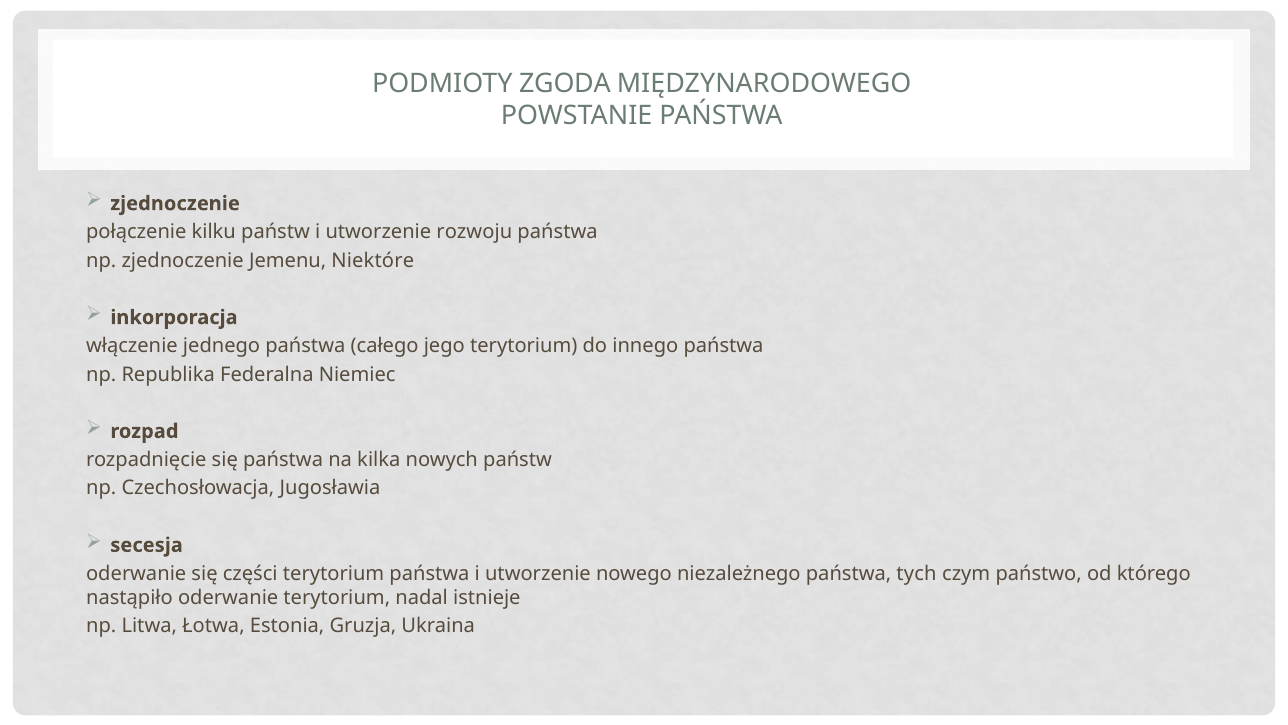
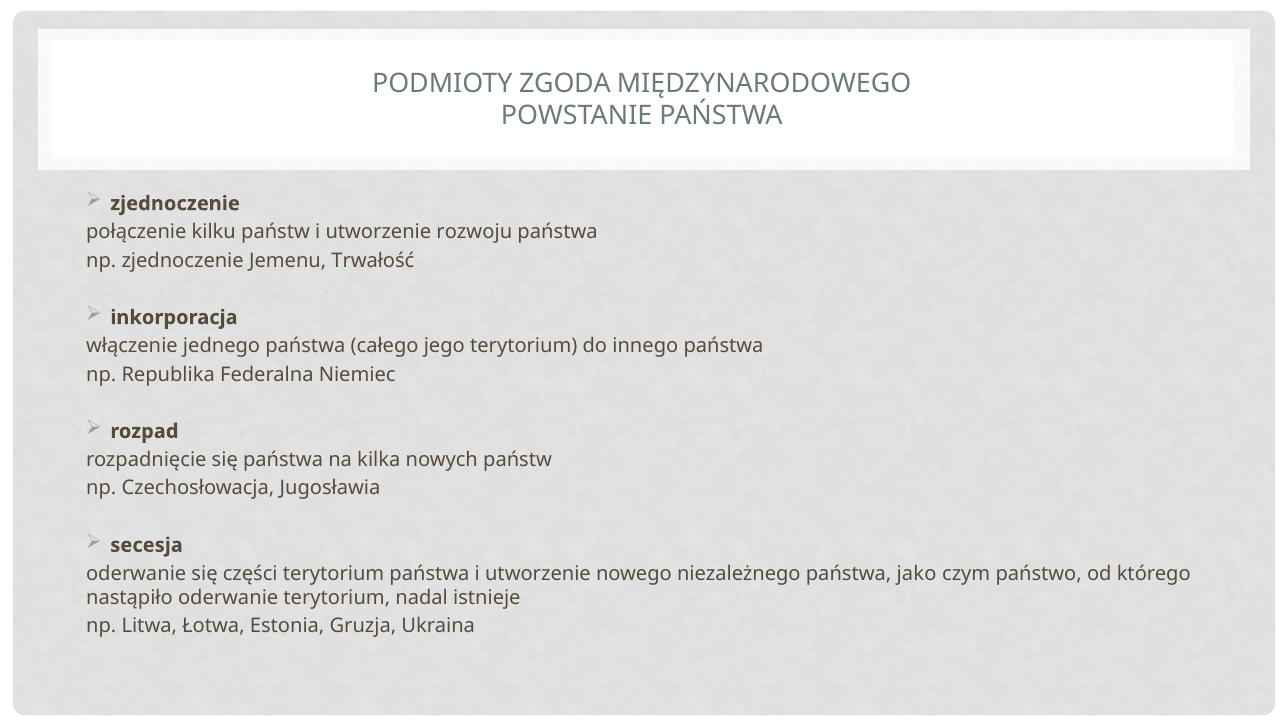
Niektóre: Niektóre -> Trwałość
tych: tych -> jako
